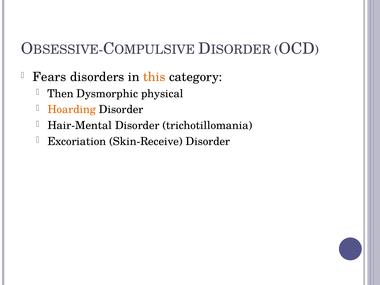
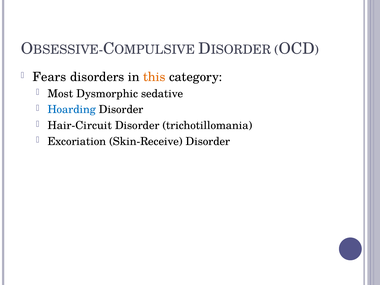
Then: Then -> Most
physical: physical -> sedative
Hoarding colour: orange -> blue
Hair-Mental: Hair-Mental -> Hair-Circuit
